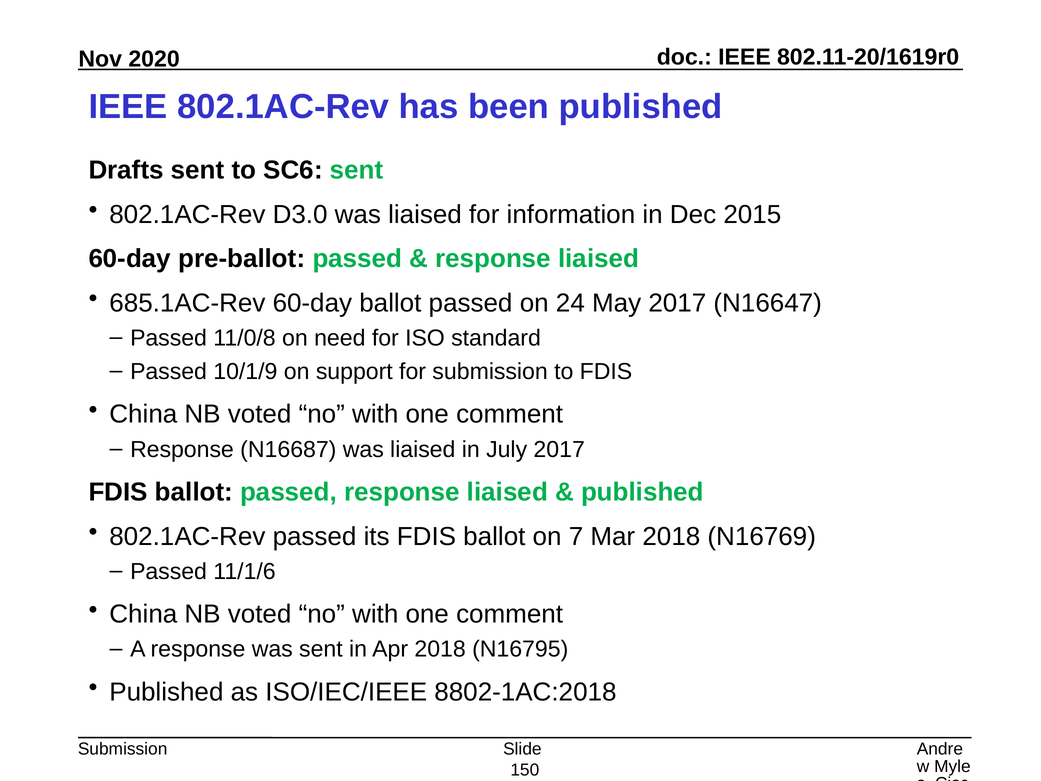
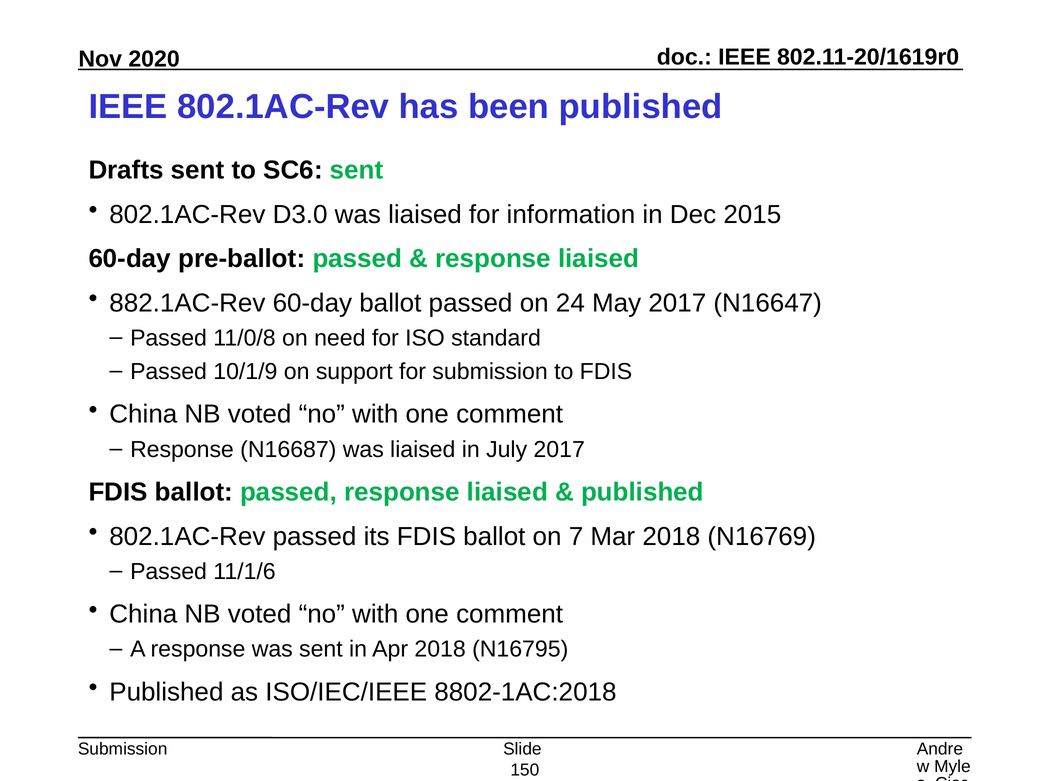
685.1AC-Rev: 685.1AC-Rev -> 882.1AC-Rev
